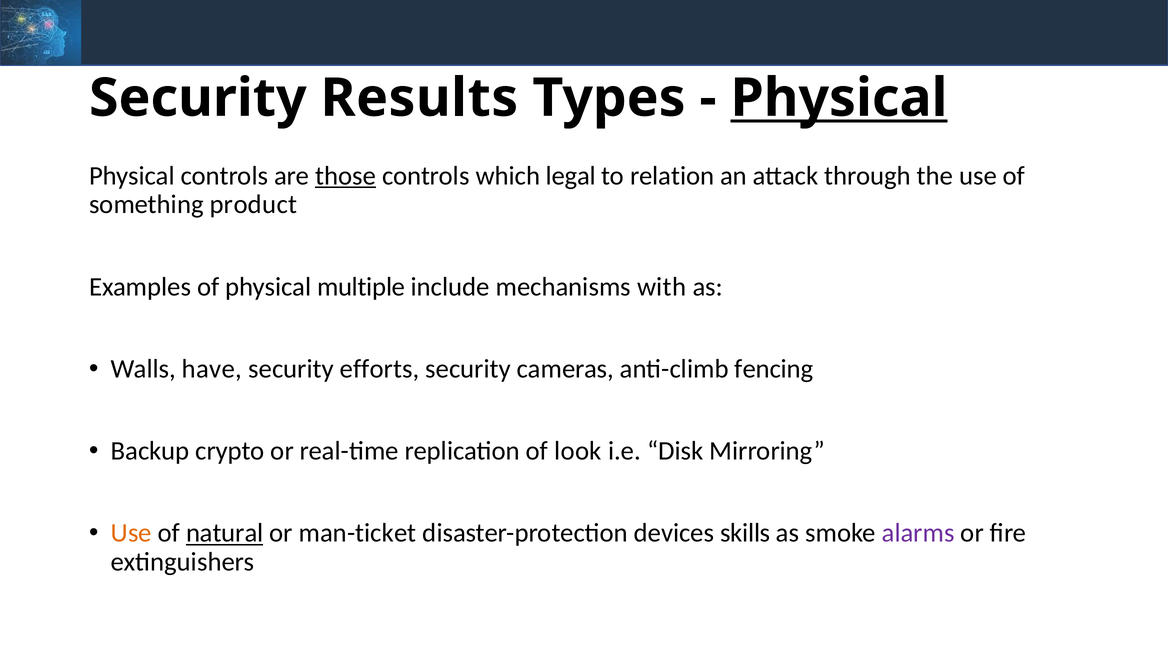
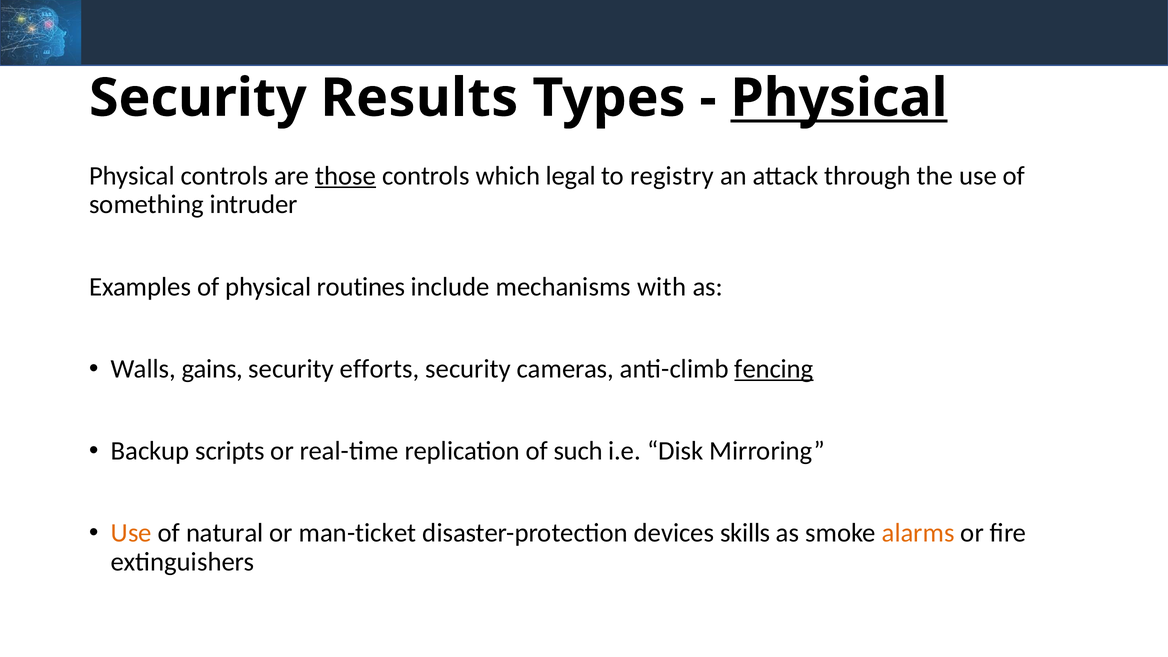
relation: relation -> registry
product: product -> intruder
multiple: multiple -> routines
have: have -> gains
fencing underline: none -> present
crypto: crypto -> scripts
look: look -> such
natural underline: present -> none
alarms colour: purple -> orange
